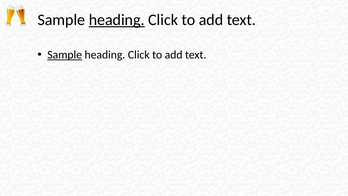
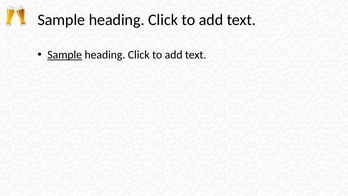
heading at (117, 20) underline: present -> none
